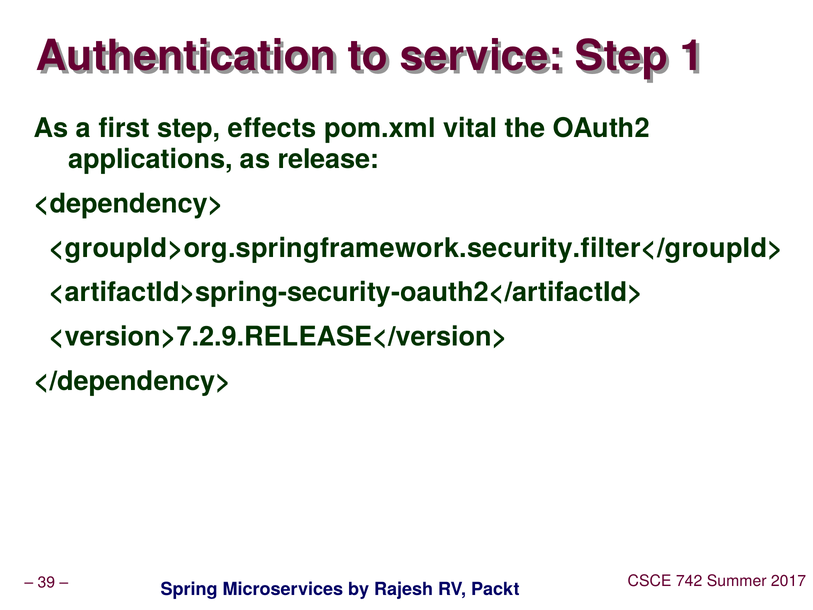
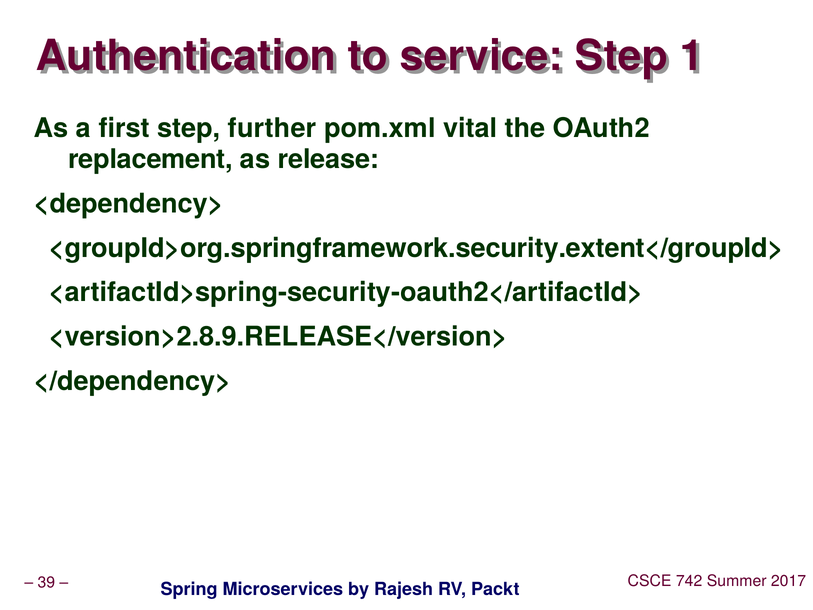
effects: effects -> further
applications: applications -> replacement
<groupId>org.springframework.security.filter</groupId>: <groupId>org.springframework.security.filter</groupId> -> <groupId>org.springframework.security.extent</groupId>
<version>7.2.9.RELEASE</version>: <version>7.2.9.RELEASE</version> -> <version>2.8.9.RELEASE</version>
